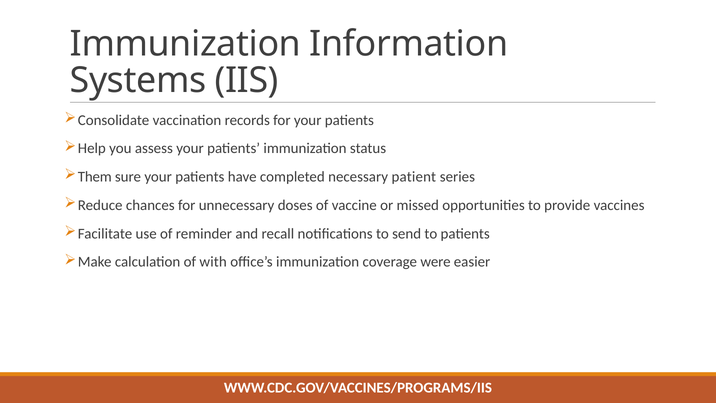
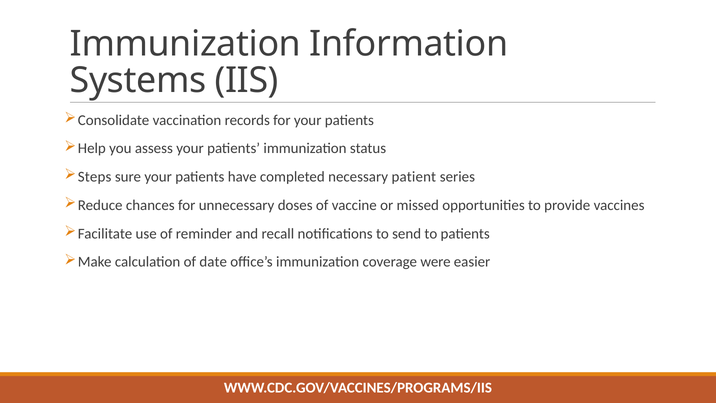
Them: Them -> Steps
with: with -> date
